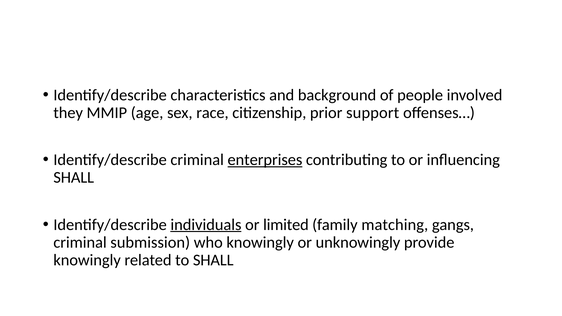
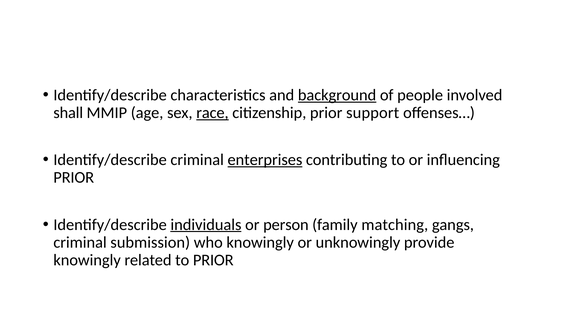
background underline: none -> present
they: they -> shall
race underline: none -> present
SHALL at (74, 178): SHALL -> PRIOR
limited: limited -> person
to SHALL: SHALL -> PRIOR
